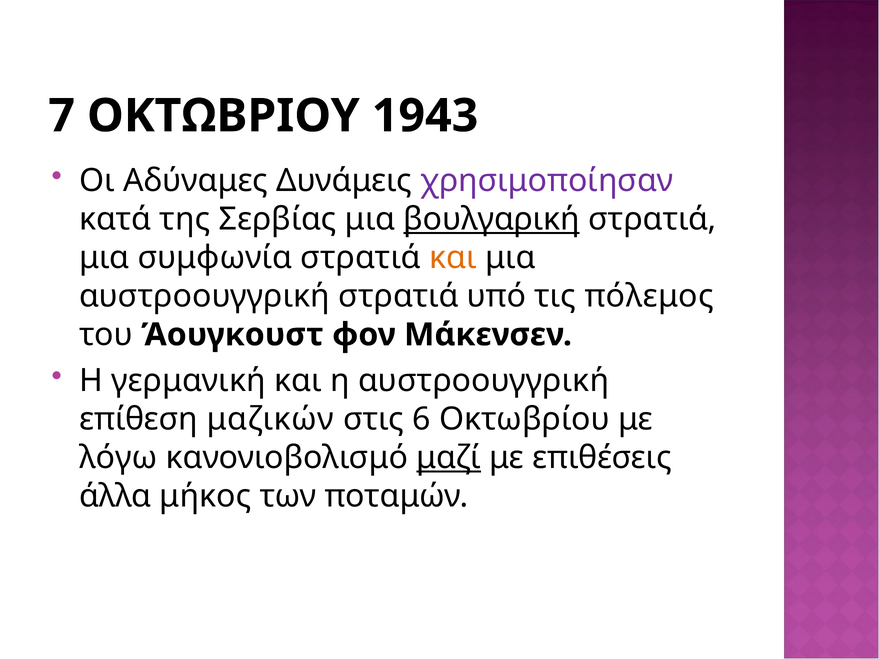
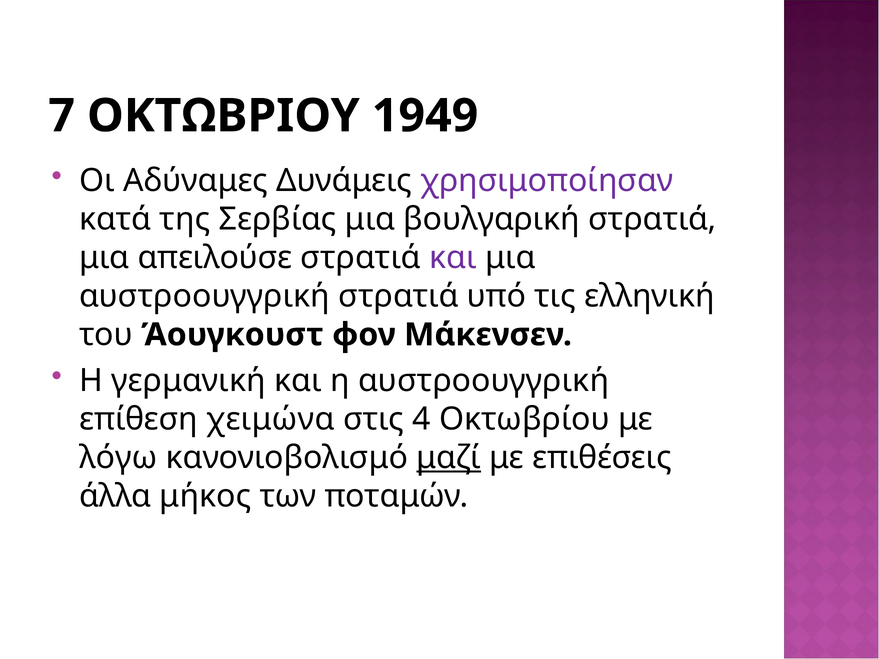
1943: 1943 -> 1949
βουλγαρική underline: present -> none
συμφωνία: συμφωνία -> απειλούσε
και at (453, 258) colour: orange -> purple
πόλεμος: πόλεμος -> ελληνική
μαζικών: μαζικών -> χειμώνα
6: 6 -> 4
